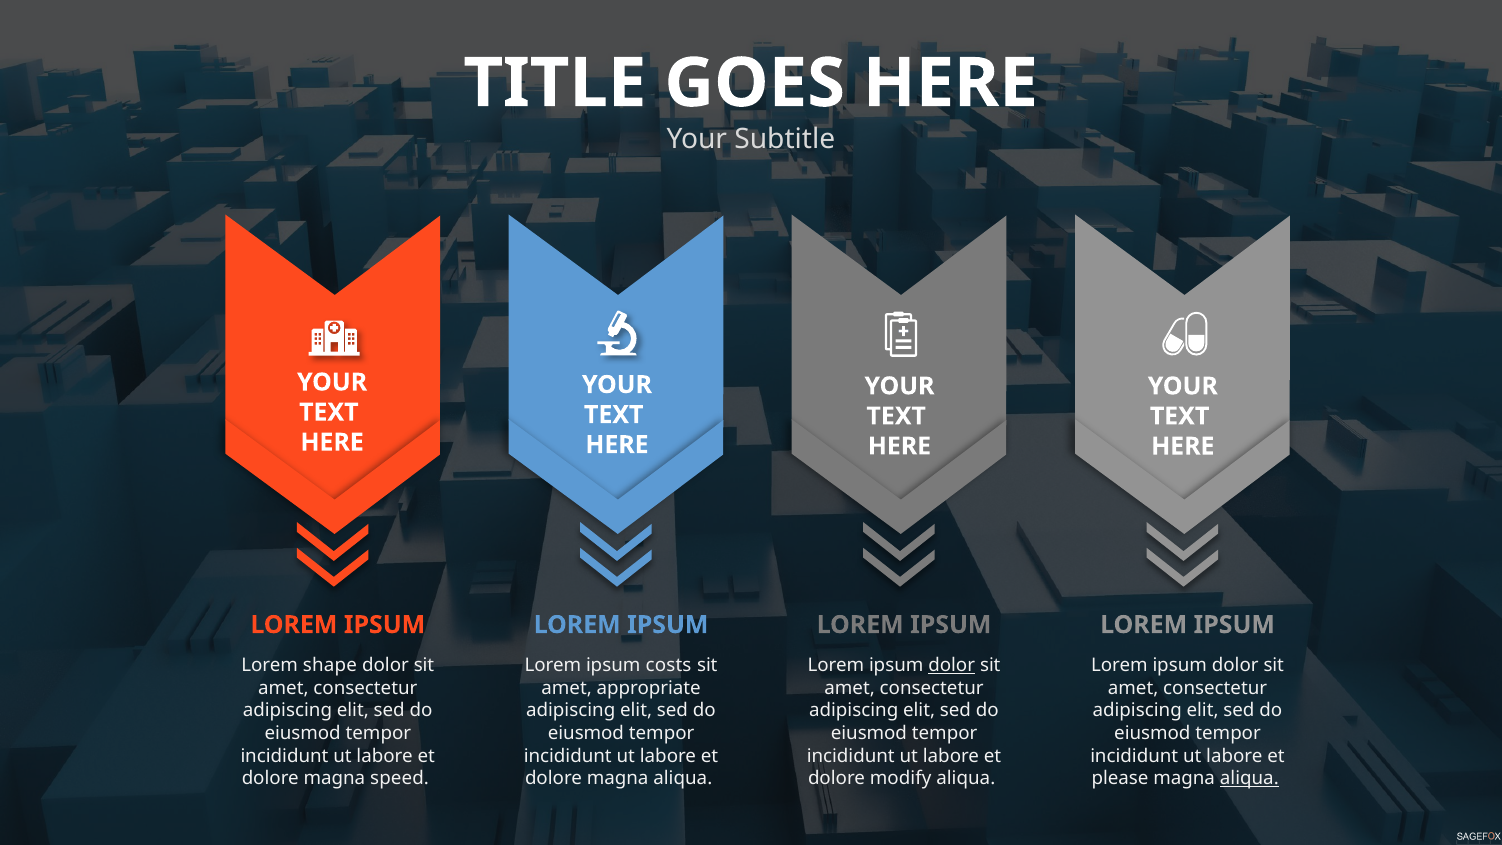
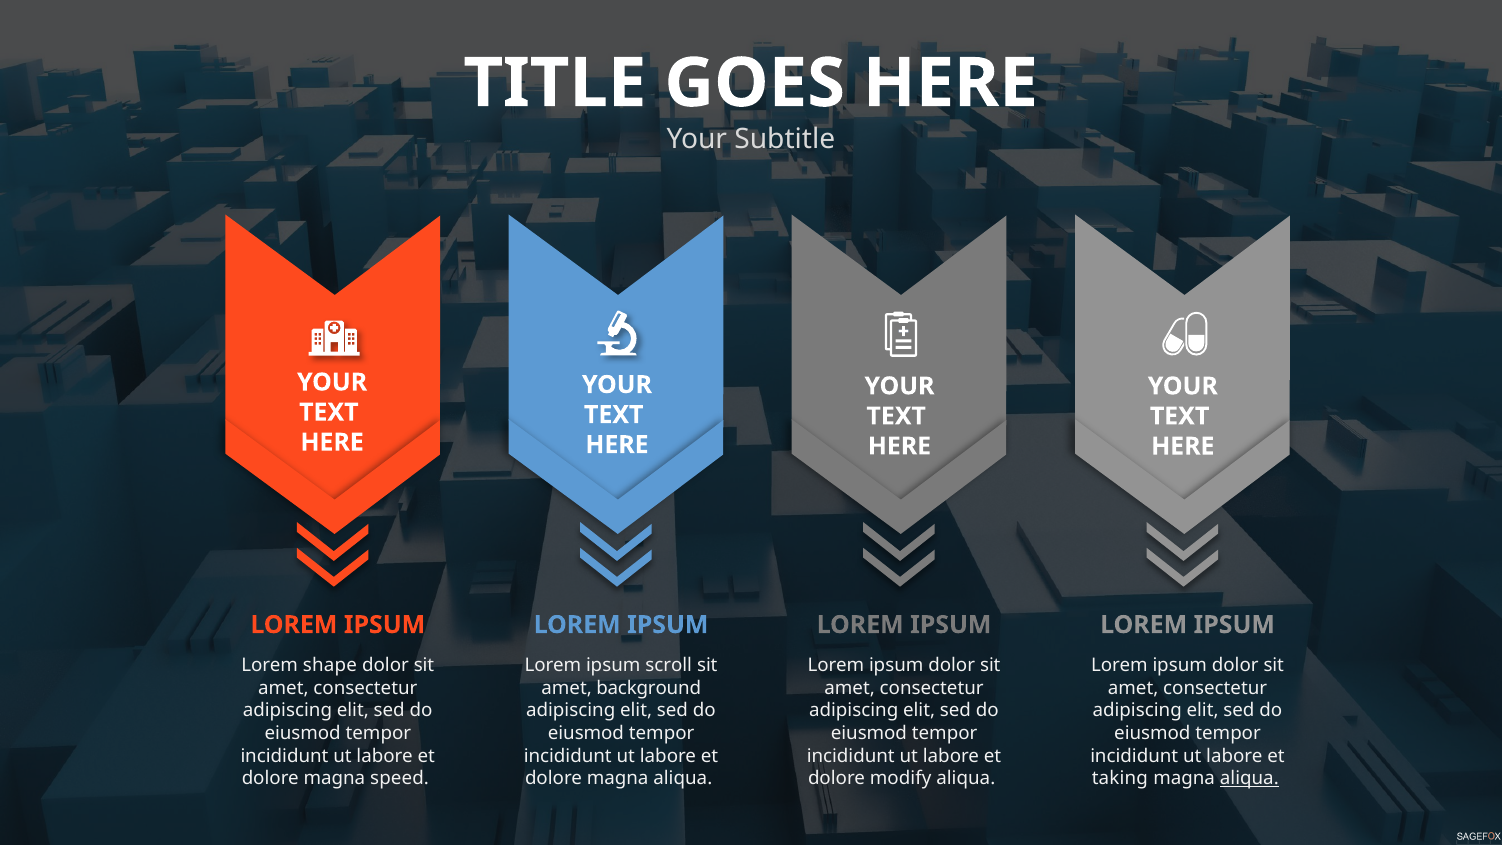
costs: costs -> scroll
dolor at (952, 666) underline: present -> none
appropriate: appropriate -> background
please: please -> taking
